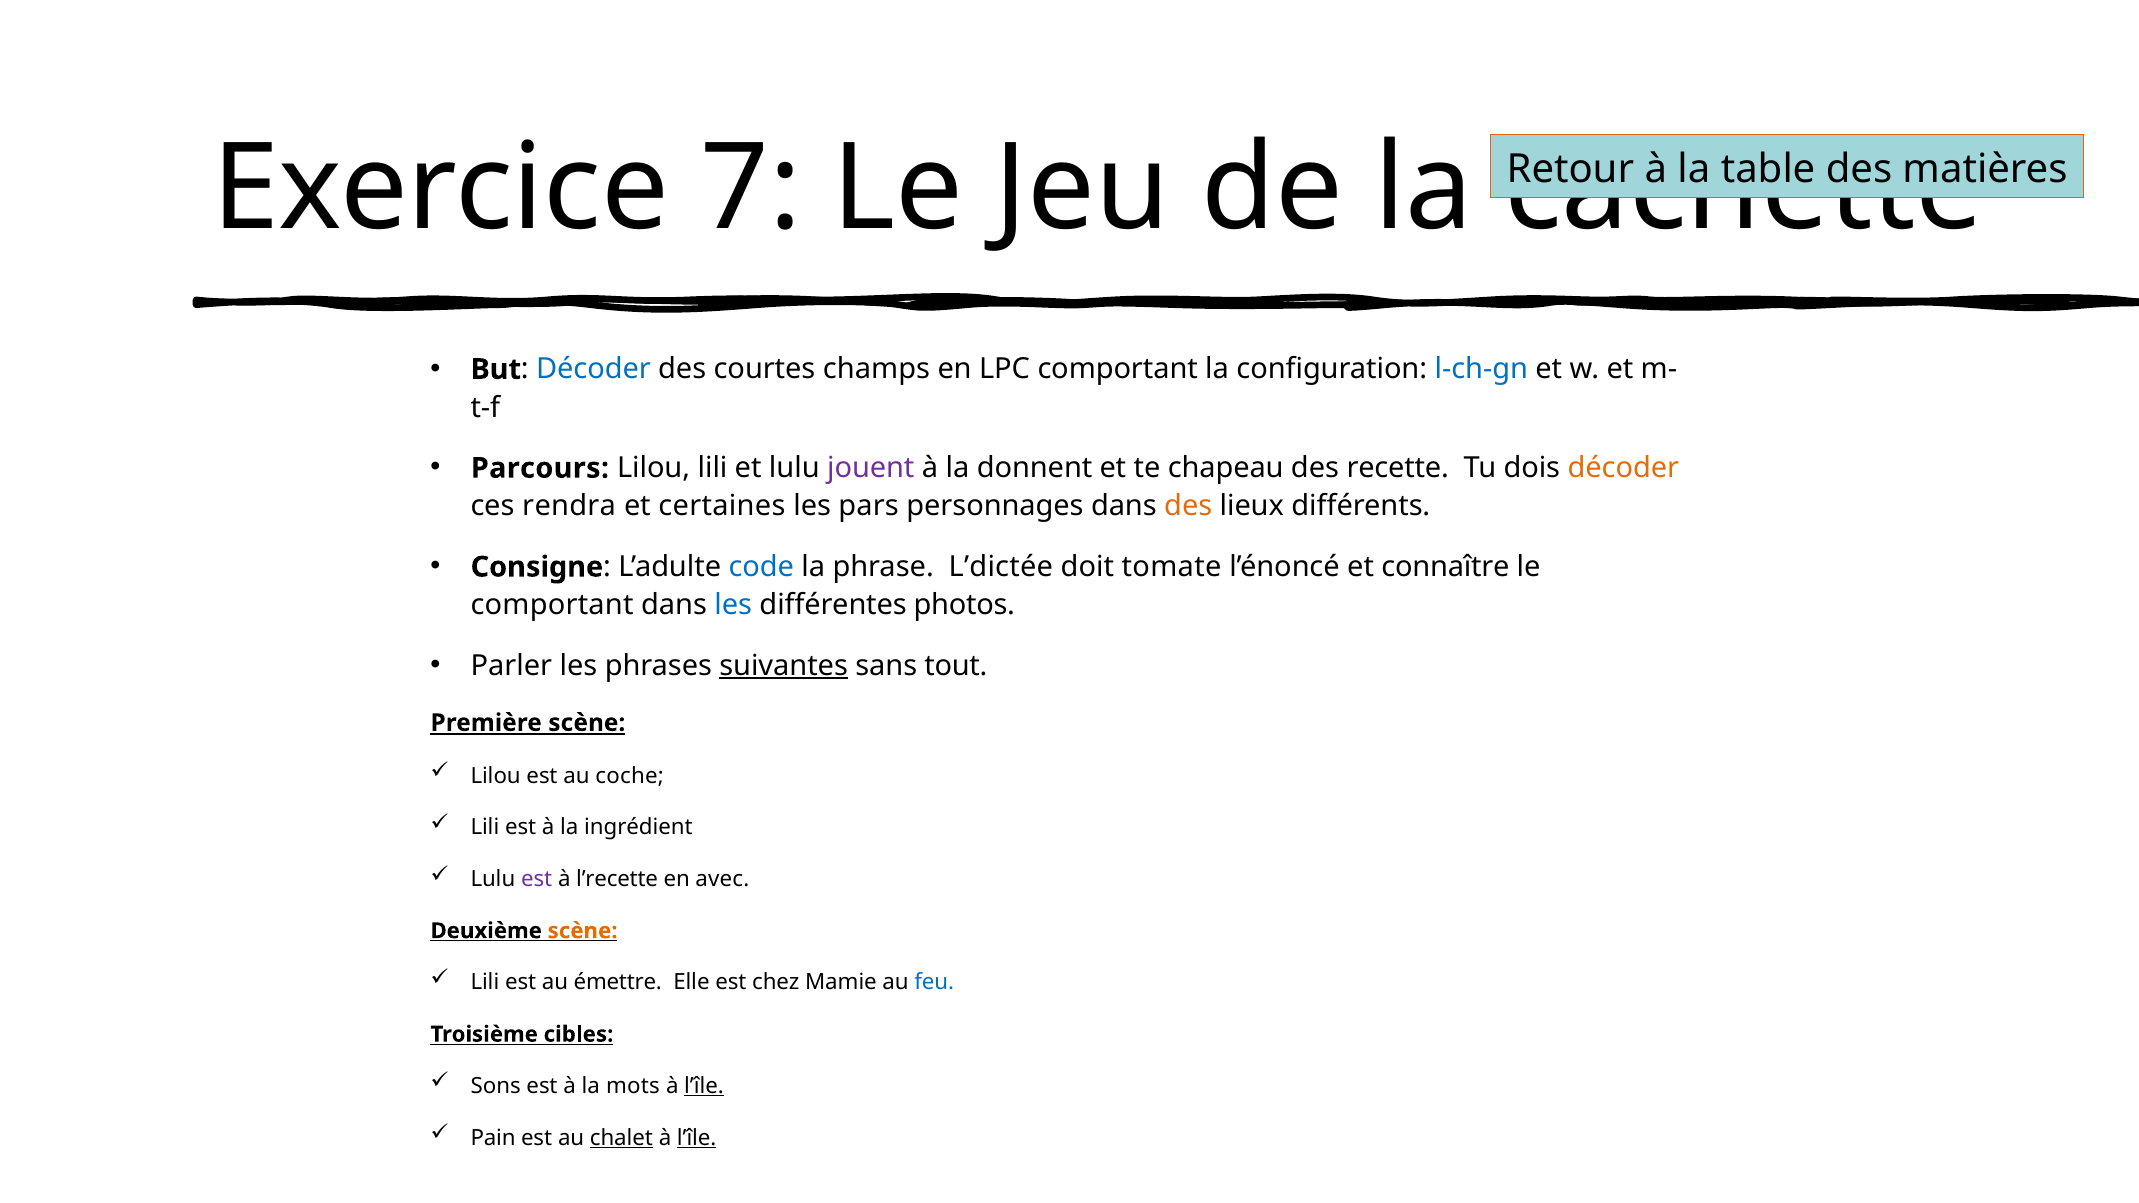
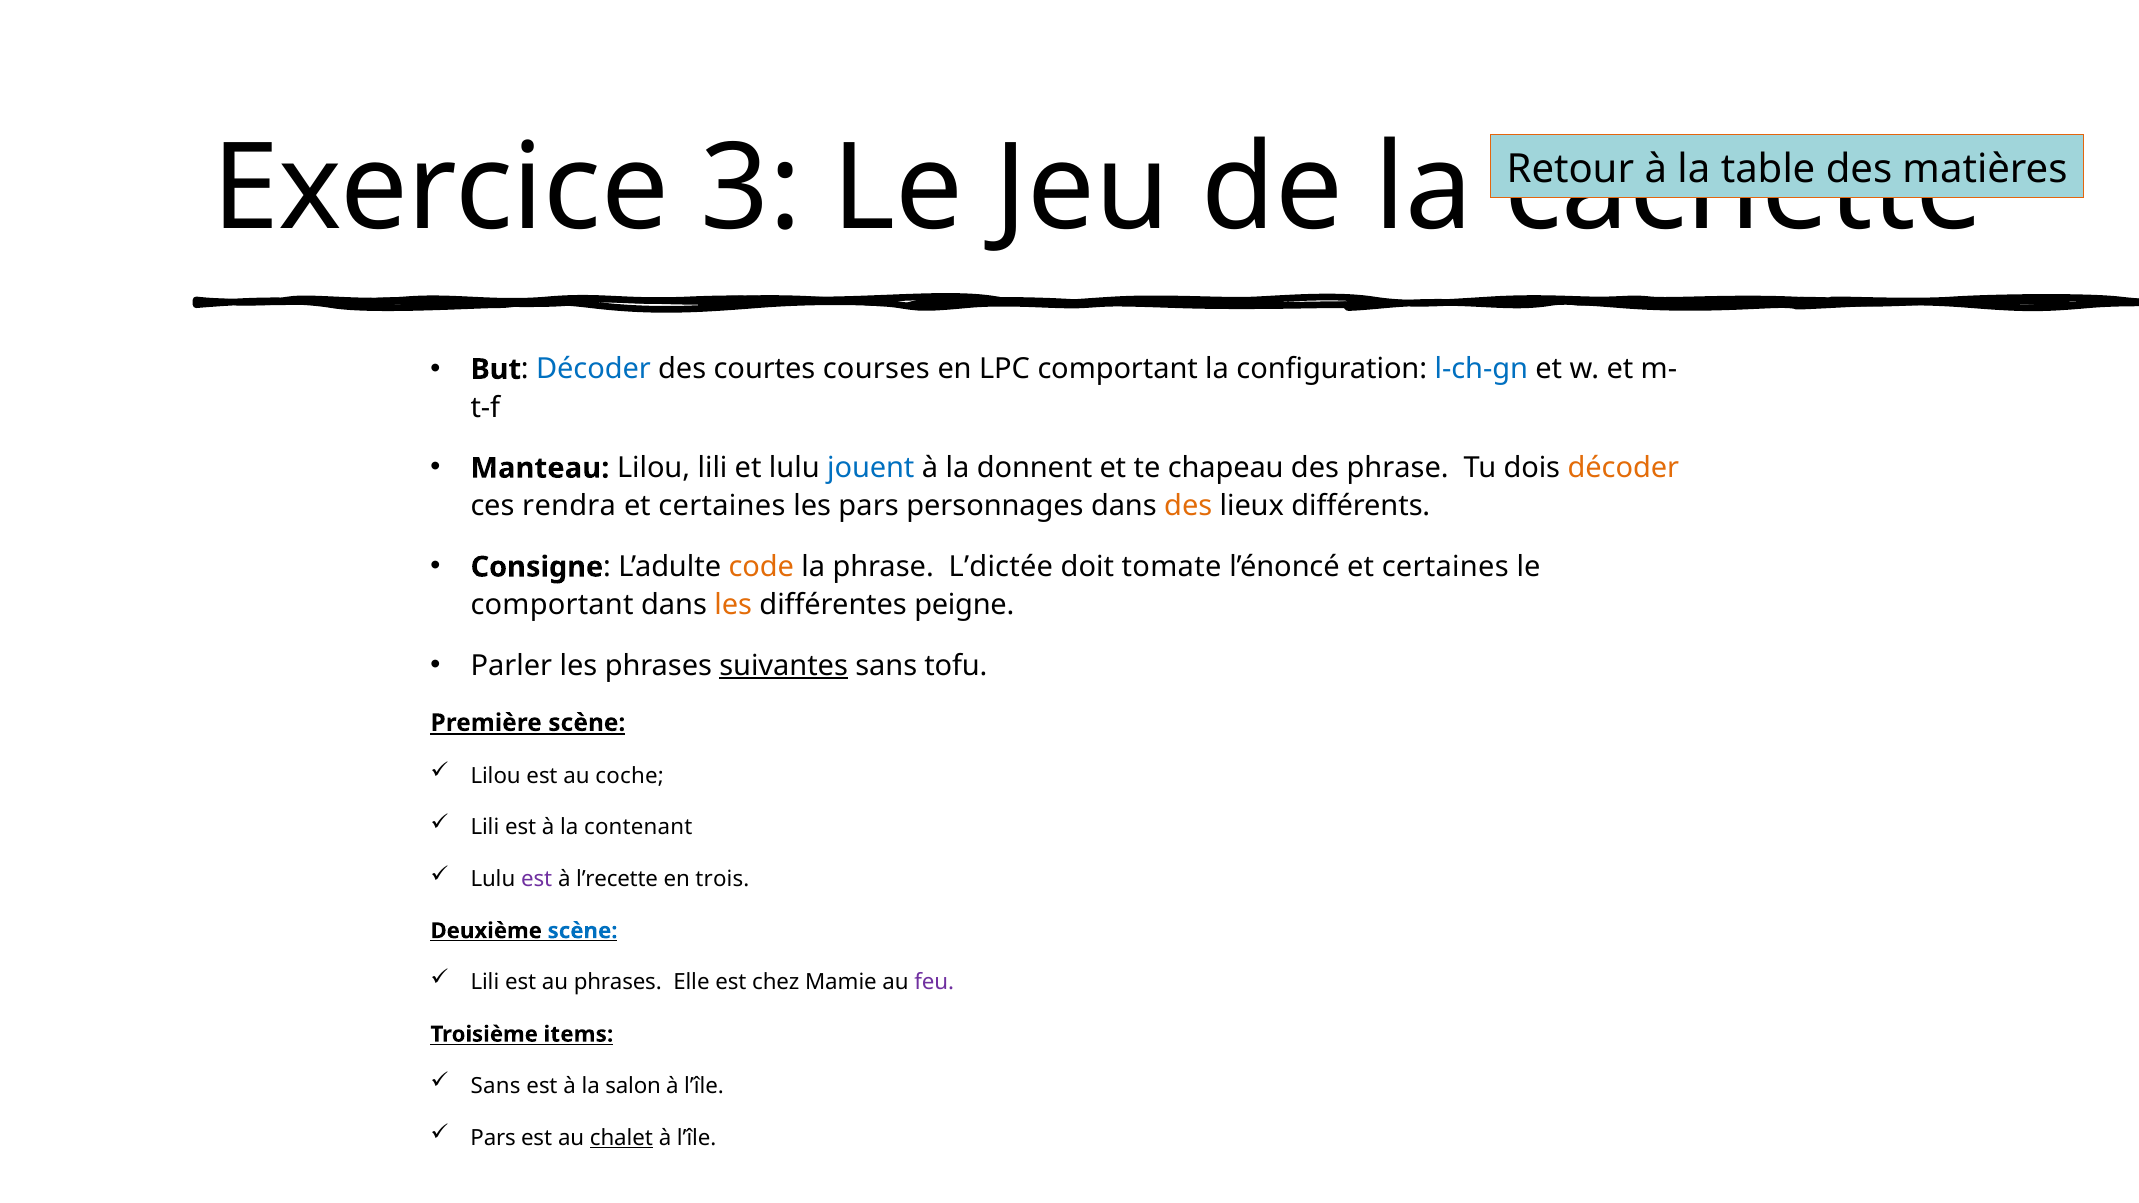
7: 7 -> 3
champs: champs -> courses
Parcours: Parcours -> Manteau
jouent colour: purple -> blue
des recette: recette -> phrase
code colour: blue -> orange
l’énoncé et connaître: connaître -> certaines
les at (733, 605) colour: blue -> orange
photos: photos -> peigne
tout: tout -> tofu
ingrédient: ingrédient -> contenant
avec: avec -> trois
scène at (583, 931) colour: orange -> blue
au émettre: émettre -> phrases
feu colour: blue -> purple
cibles: cibles -> items
Sons at (496, 1086): Sons -> Sans
mots: mots -> salon
l’île at (704, 1086) underline: present -> none
Pain at (493, 1138): Pain -> Pars
l’île at (697, 1138) underline: present -> none
